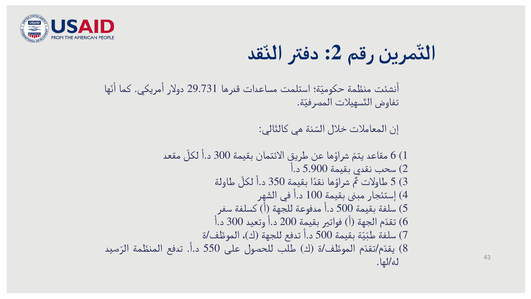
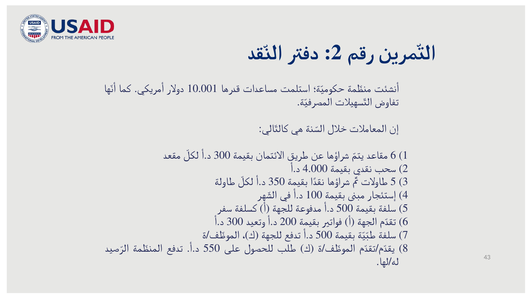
29.731: 29.731 -> 10.001
5.900: 5.900 -> 4.000
